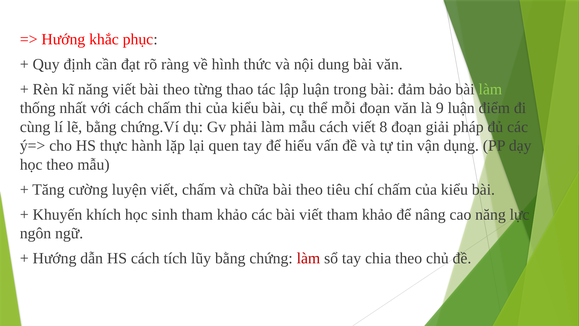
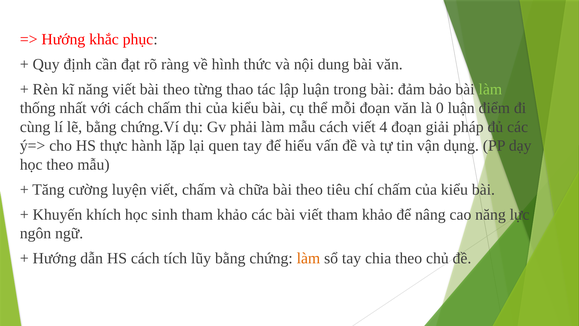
9: 9 -> 0
8: 8 -> 4
làm at (308, 258) colour: red -> orange
